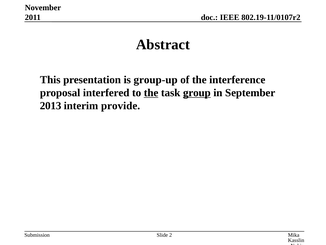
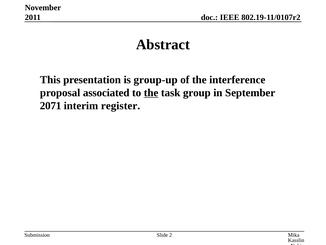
interfered: interfered -> associated
group underline: present -> none
2013: 2013 -> 2071
provide: provide -> register
